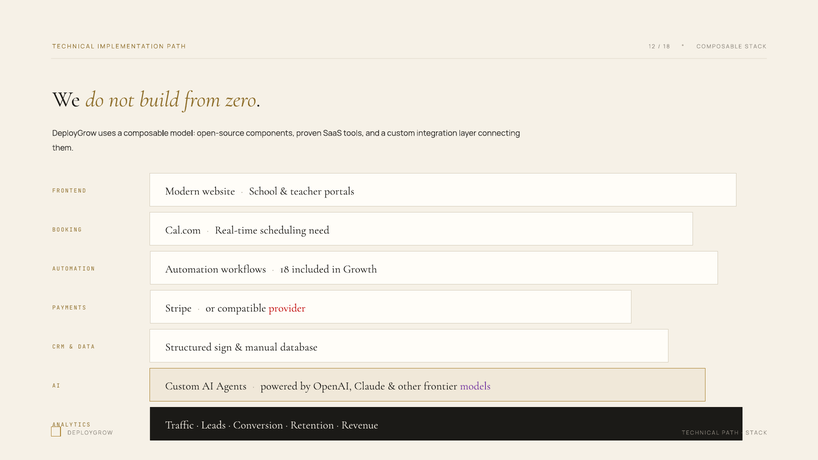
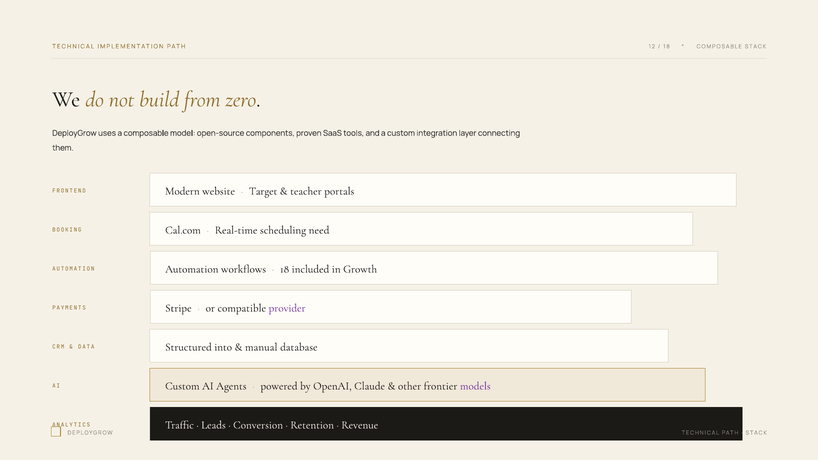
School: School -> Target
provider colour: red -> purple
sign: sign -> into
